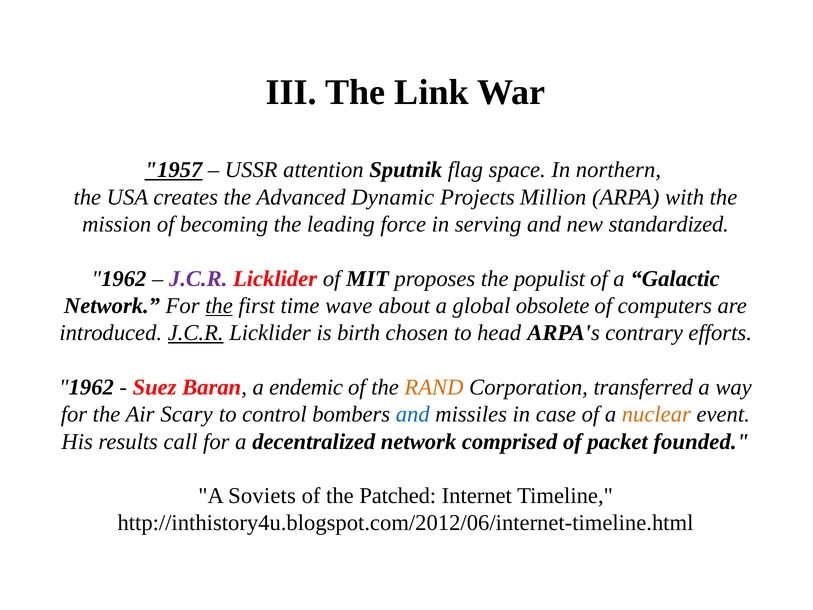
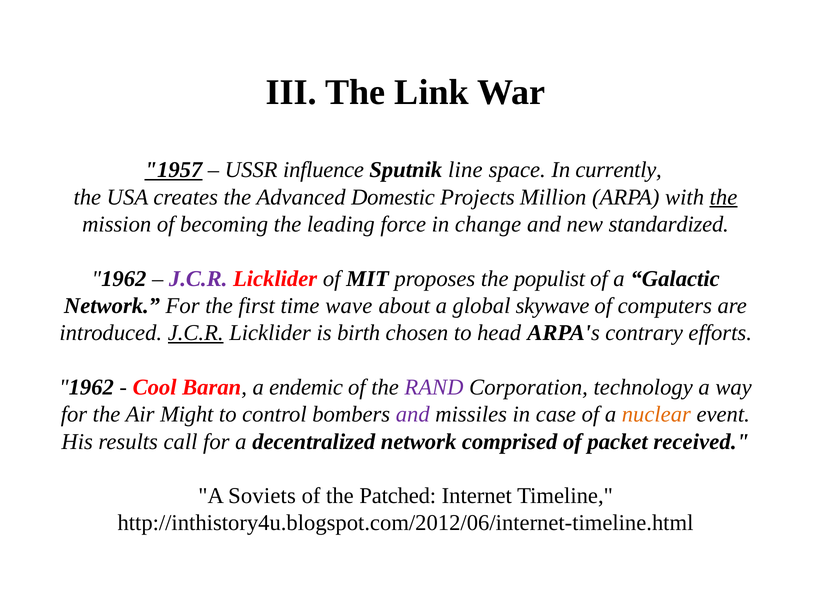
attention: attention -> influence
flag: flag -> line
northern: northern -> currently
Dynamic: Dynamic -> Domestic
the at (723, 197) underline: none -> present
serving: serving -> change
the at (219, 306) underline: present -> none
obsolete: obsolete -> skywave
Suez: Suez -> Cool
RAND colour: orange -> purple
transferred: transferred -> technology
Scary: Scary -> Might
and at (413, 414) colour: blue -> purple
founded: founded -> received
